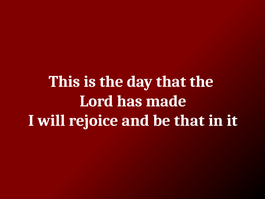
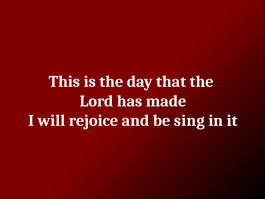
be that: that -> sing
